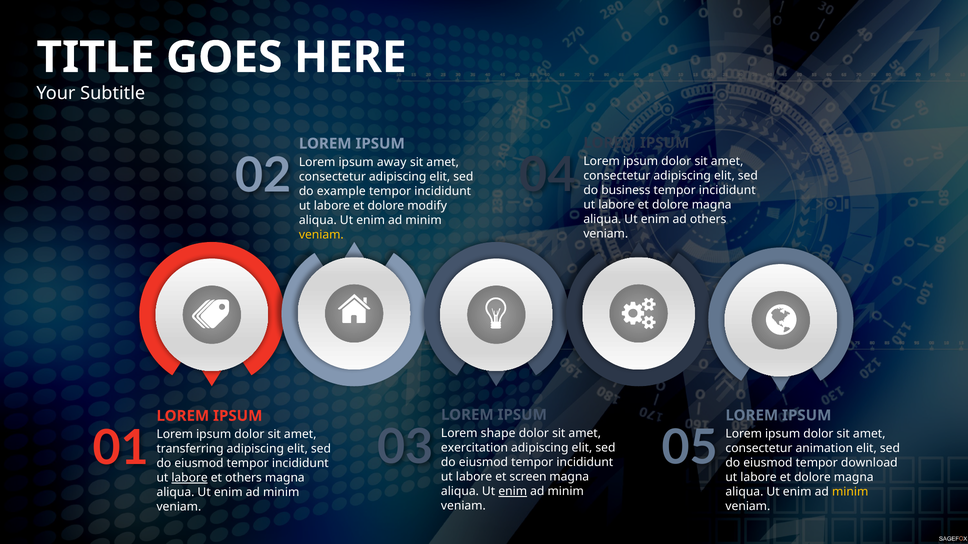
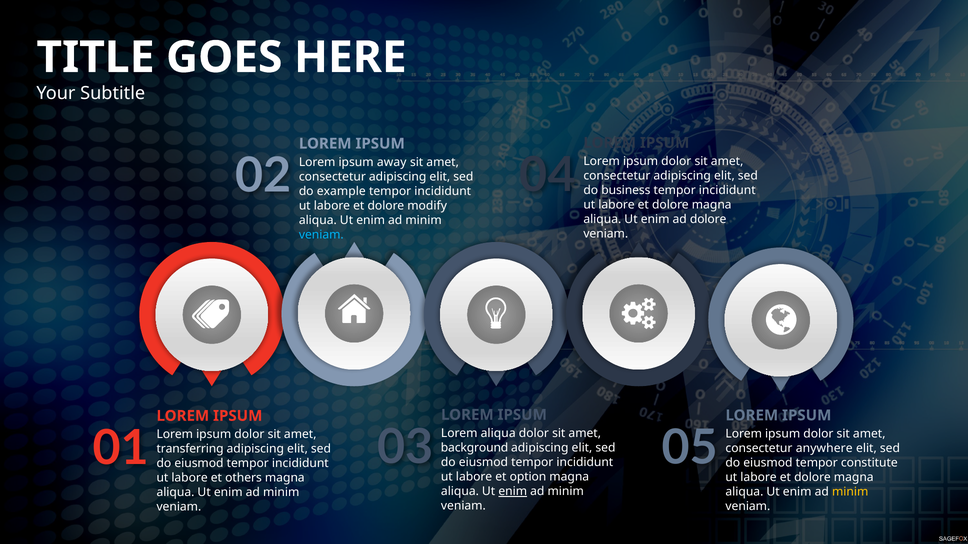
ad others: others -> dolore
veniam at (321, 235) colour: yellow -> light blue
shape at (498, 434): shape -> aliqua
exercitation: exercitation -> background
animation: animation -> anywhere
download: download -> constitute
screen: screen -> option
labore at (190, 478) underline: present -> none
